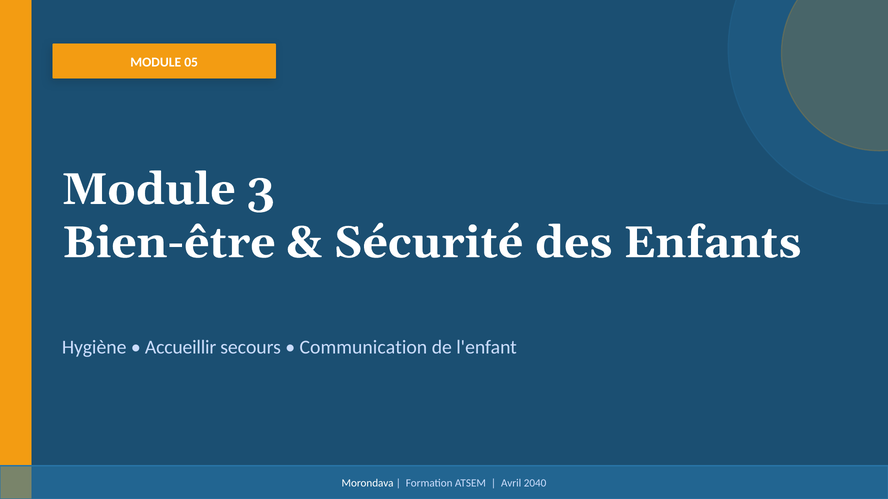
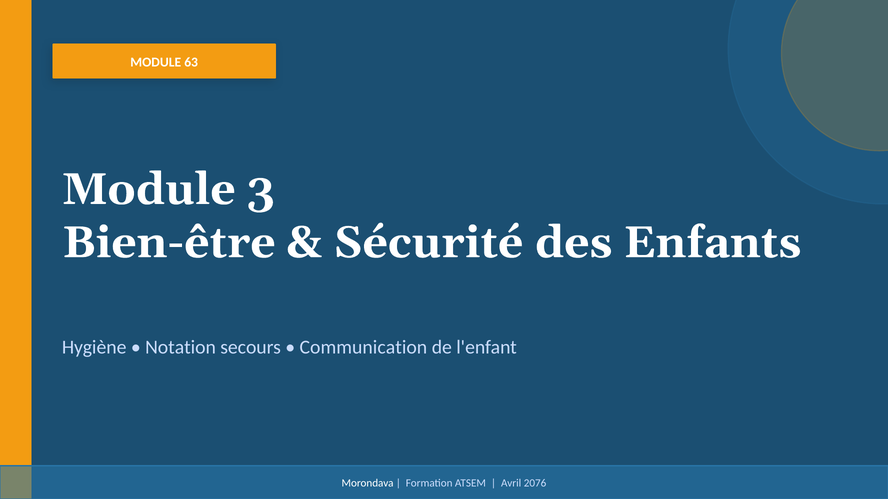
05: 05 -> 63
Accueillir: Accueillir -> Notation
2040: 2040 -> 2076
